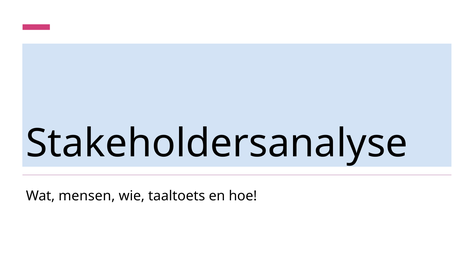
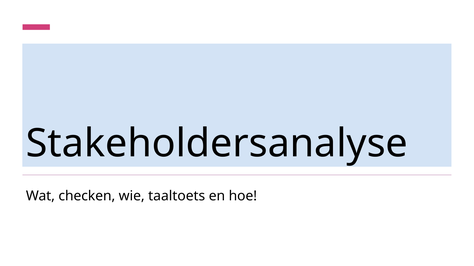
mensen: mensen -> checken
